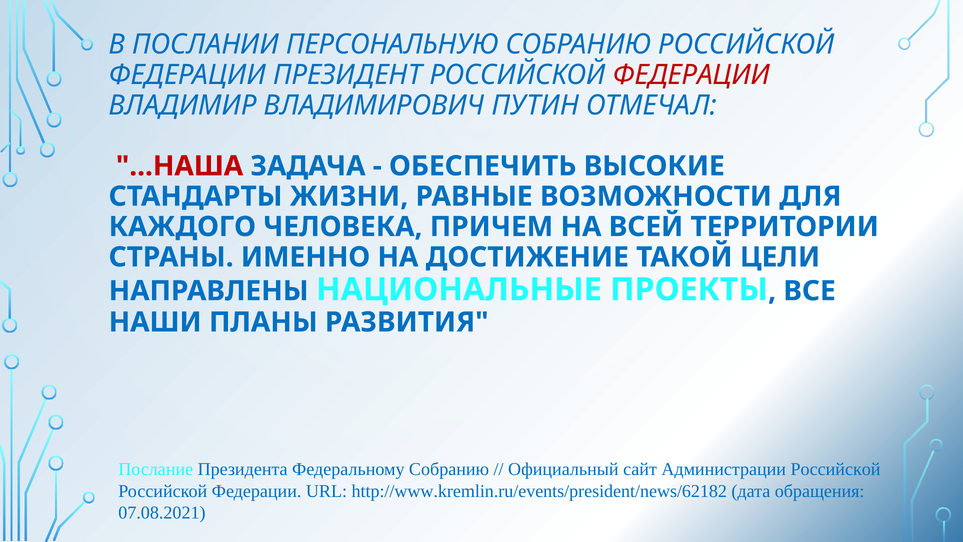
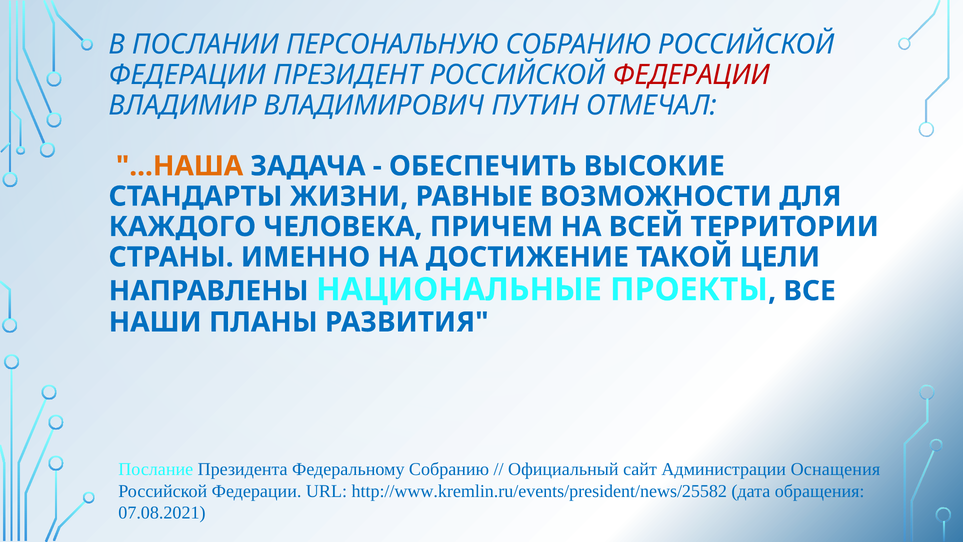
...НАША colour: red -> orange
Администрации Российской: Российской -> Оснащения
http://www.kremlin.ru/events/president/news/62182: http://www.kremlin.ru/events/president/news/62182 -> http://www.kremlin.ru/events/president/news/25582
